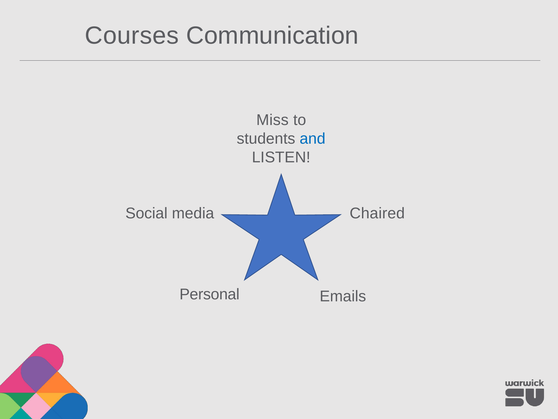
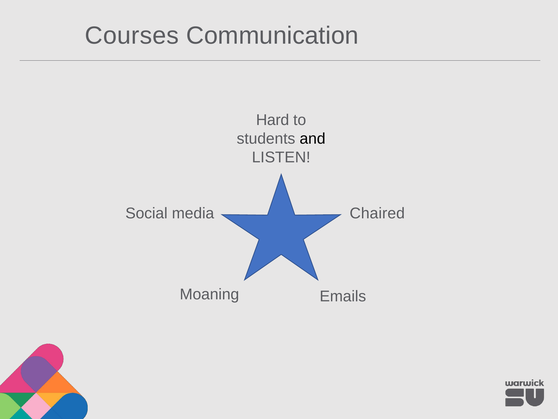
Miss: Miss -> Hard
and colour: blue -> black
Personal: Personal -> Moaning
